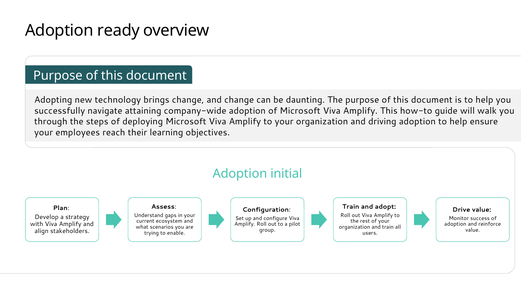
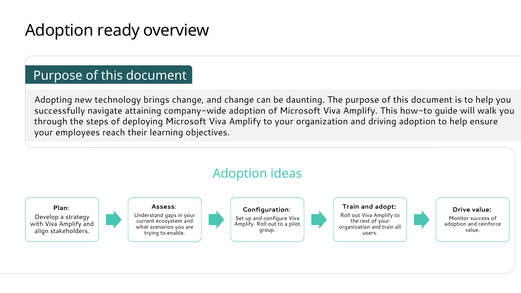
initial: initial -> ideas
